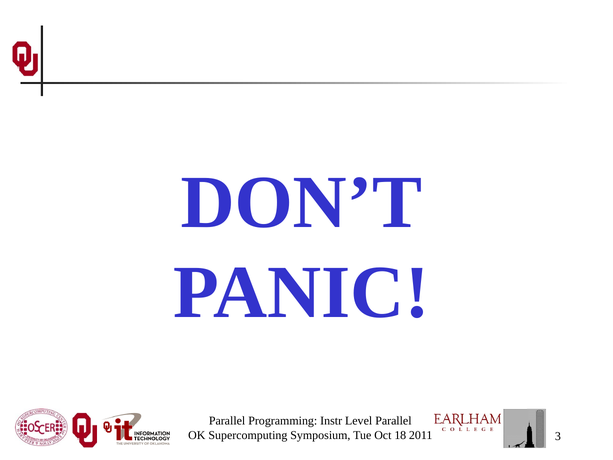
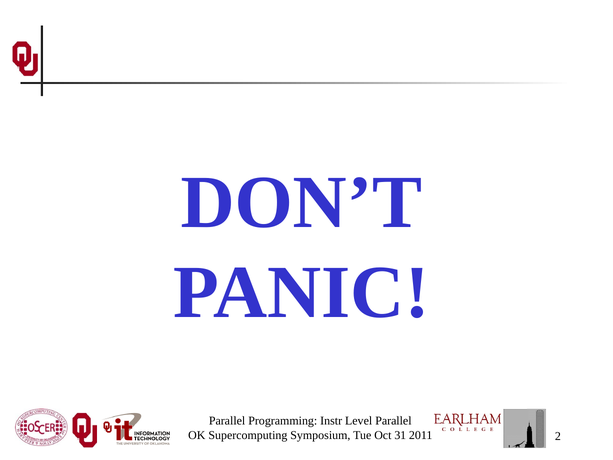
18: 18 -> 31
3: 3 -> 2
